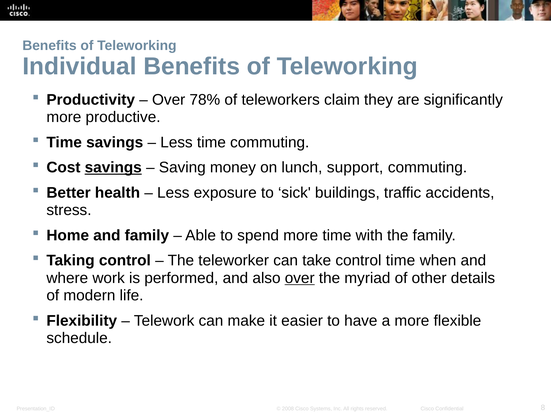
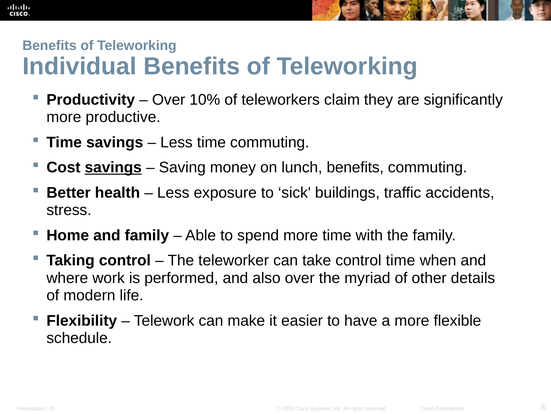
78%: 78% -> 10%
lunch support: support -> benefits
over at (300, 278) underline: present -> none
